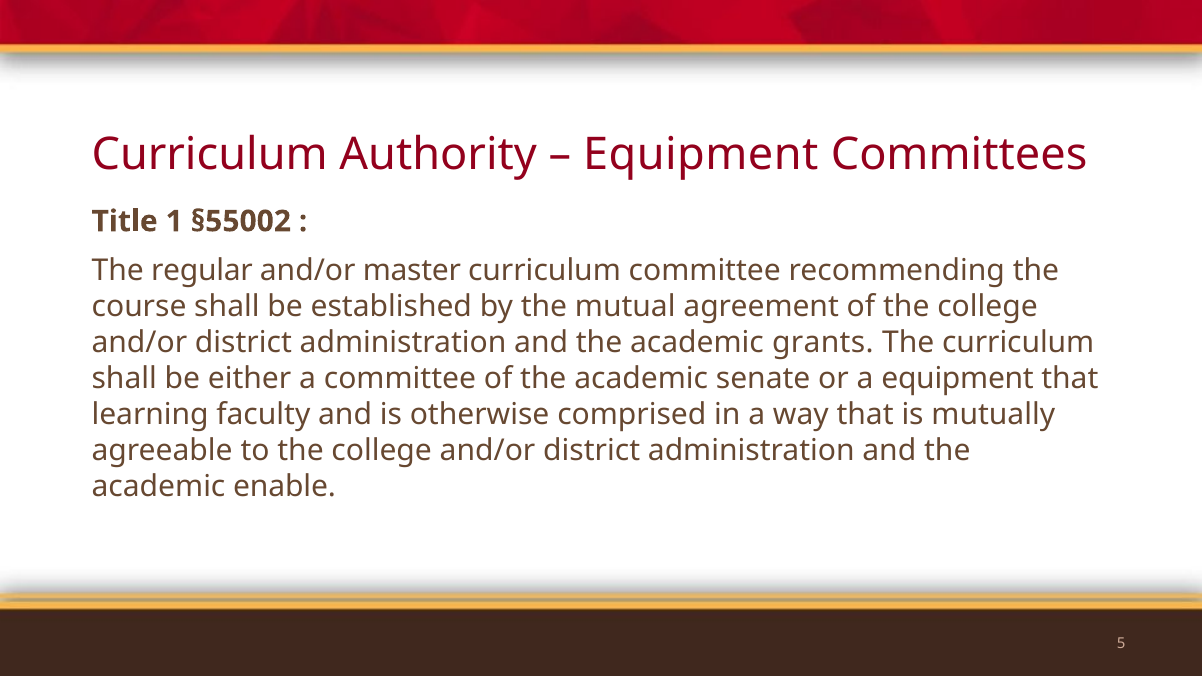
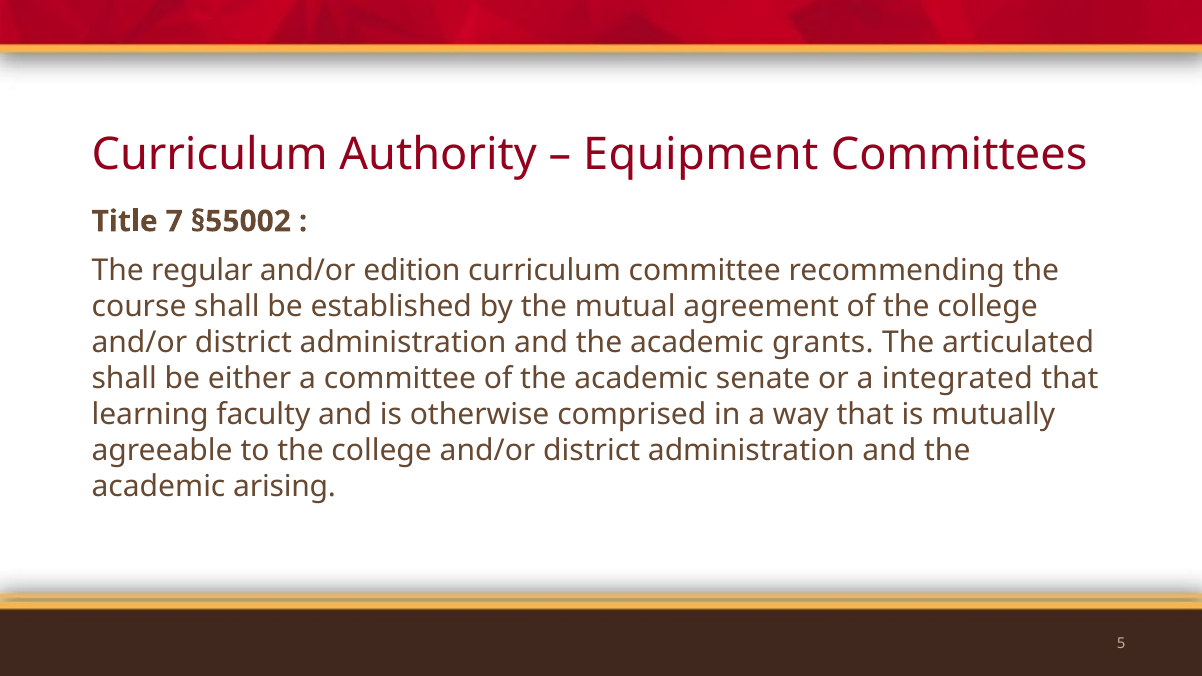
1: 1 -> 7
master: master -> edition
The curriculum: curriculum -> articulated
a equipment: equipment -> integrated
enable: enable -> arising
